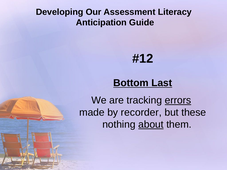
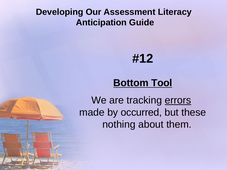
Last: Last -> Tool
recorder: recorder -> occurred
about underline: present -> none
